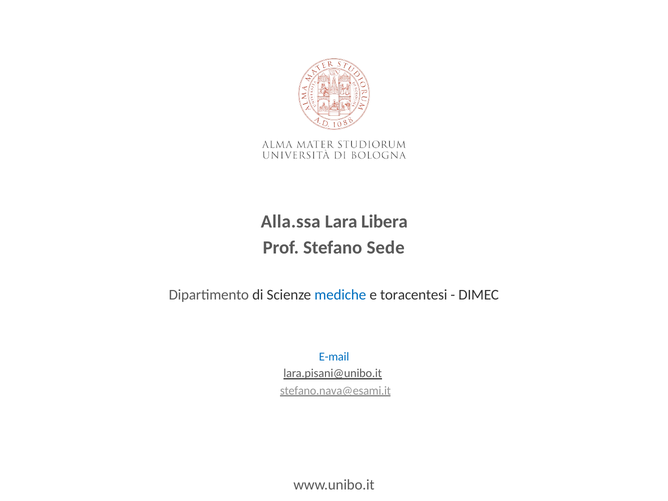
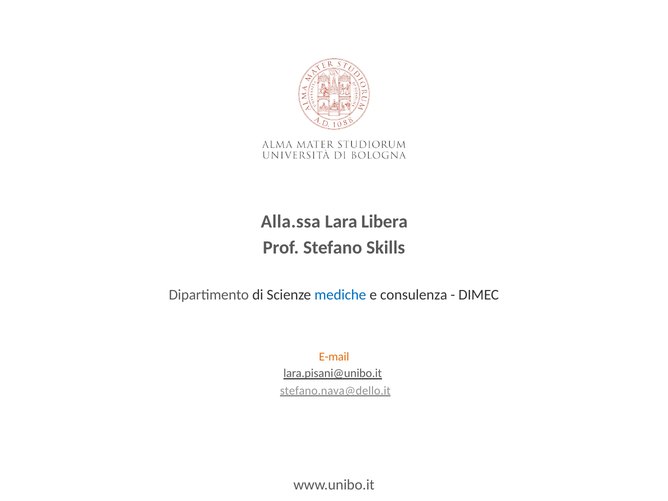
Sede: Sede -> Skills
toracentesi: toracentesi -> consulenza
E-mail colour: blue -> orange
stefano.nava@esami.it: stefano.nava@esami.it -> stefano.nava@dello.it
